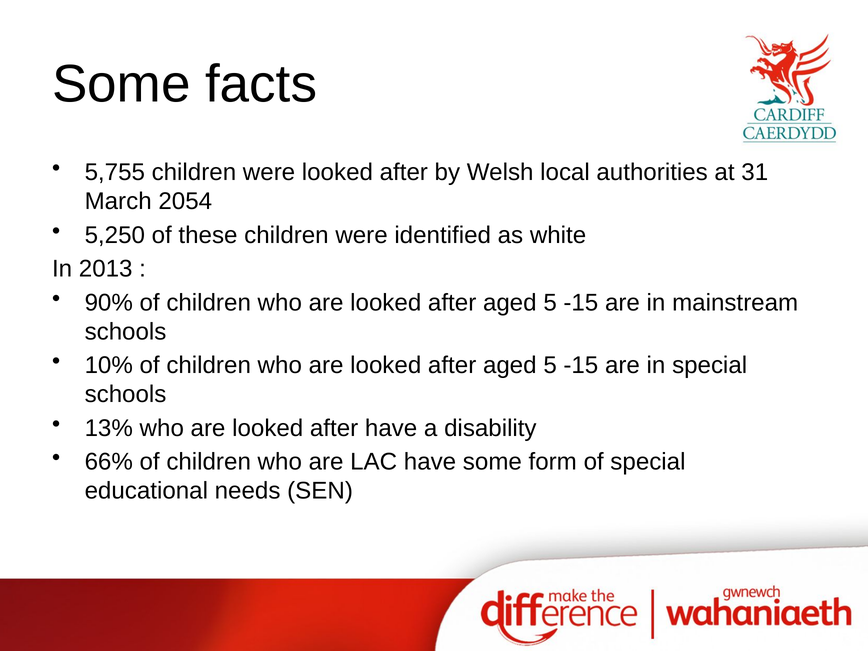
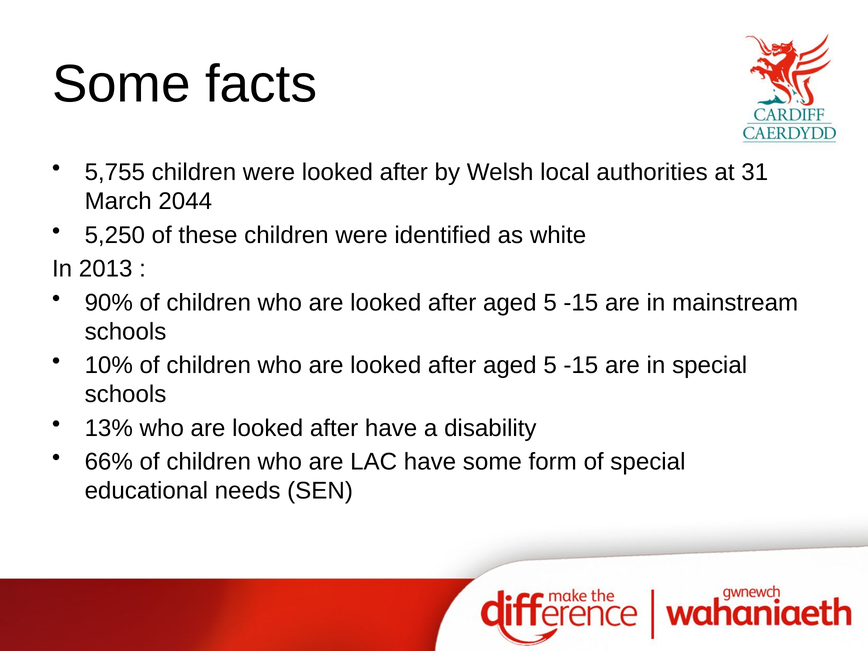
2054: 2054 -> 2044
